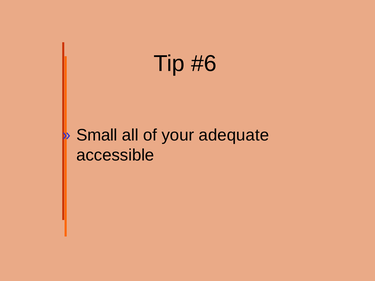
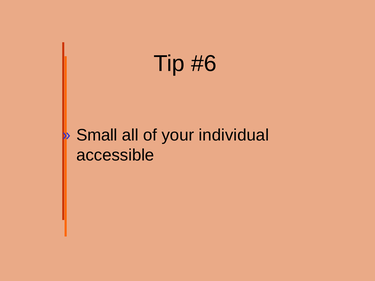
adequate: adequate -> individual
